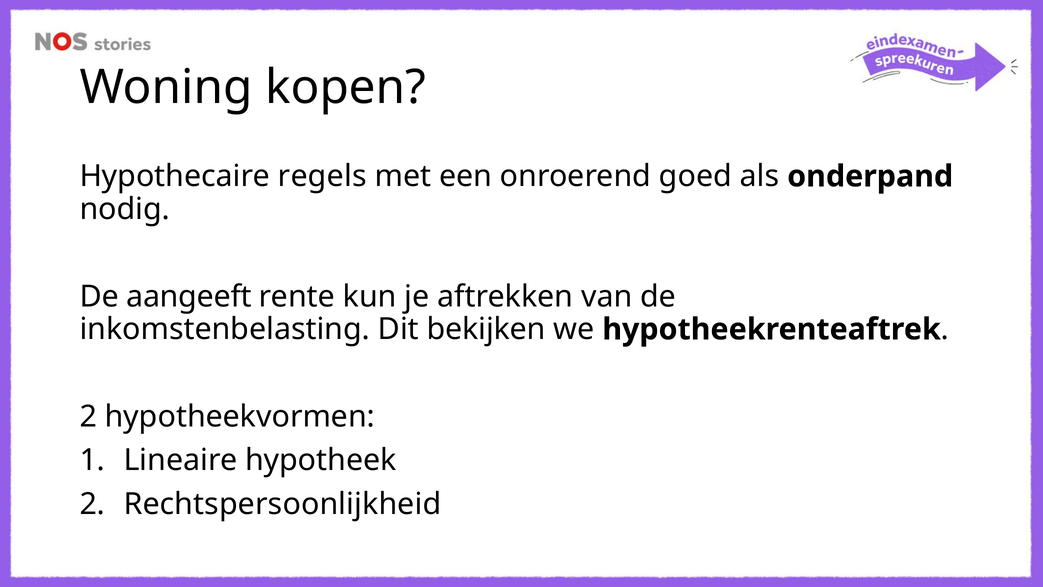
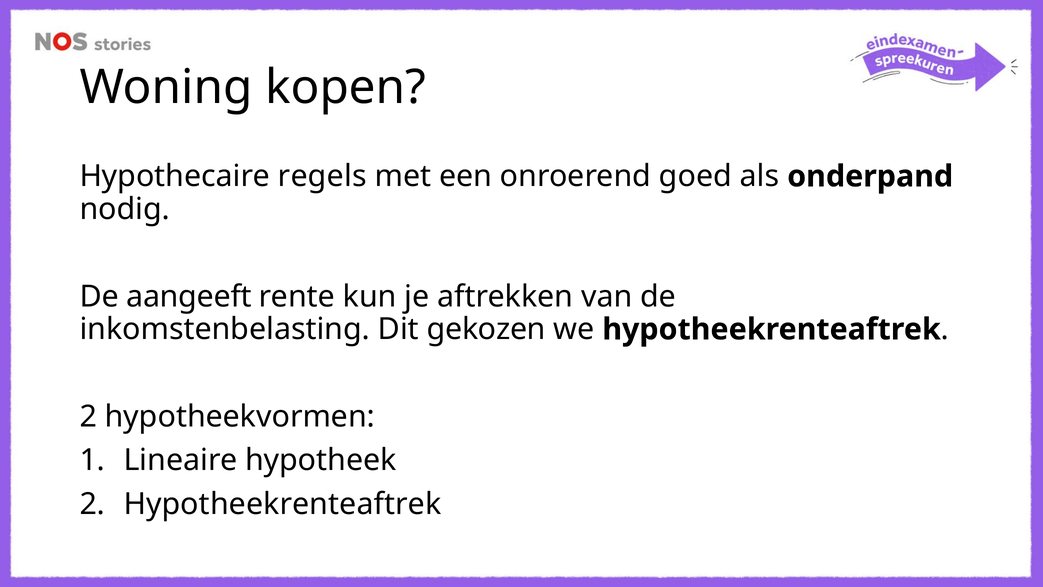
bekijken: bekijken -> gekozen
2 Rechtspersoonlijkheid: Rechtspersoonlijkheid -> Hypotheekrenteaftrek
